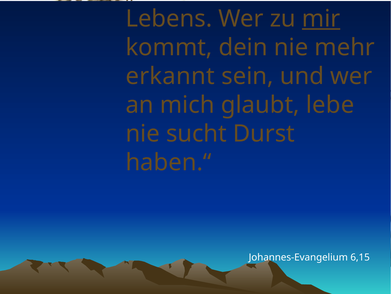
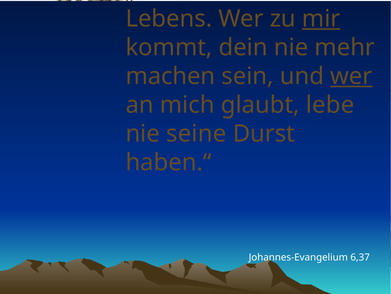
erkannt: erkannt -> machen
wer at (351, 76) underline: none -> present
sucht: sucht -> seine
6,15: 6,15 -> 6,37
